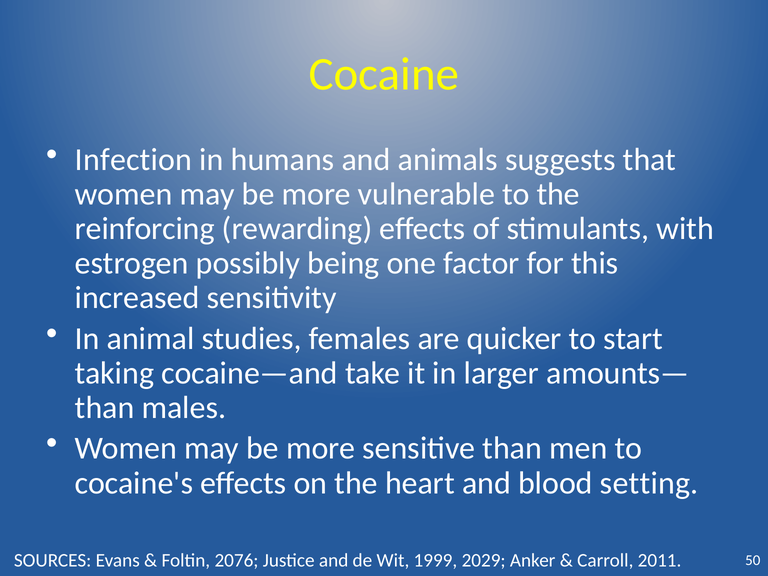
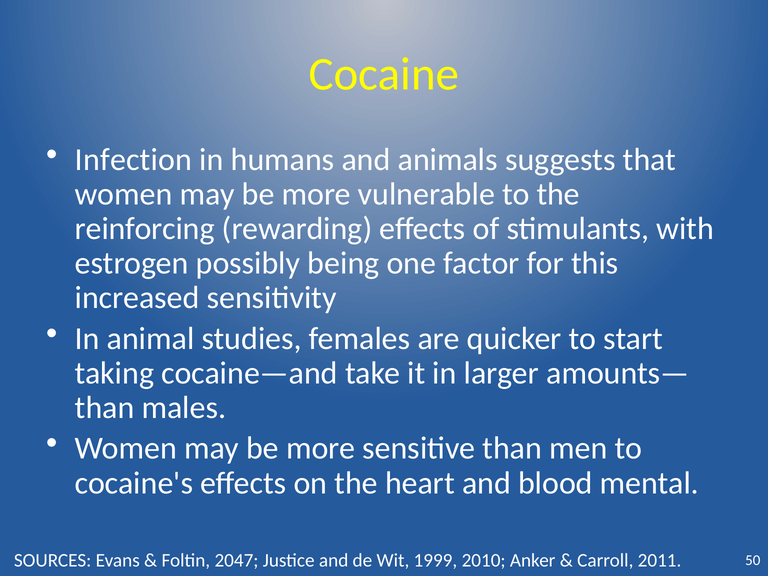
setting: setting -> mental
2076: 2076 -> 2047
2029: 2029 -> 2010
